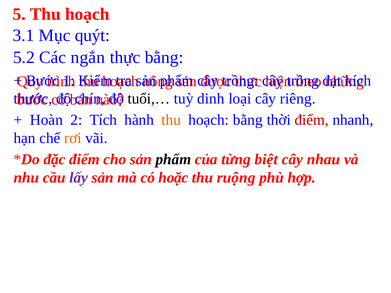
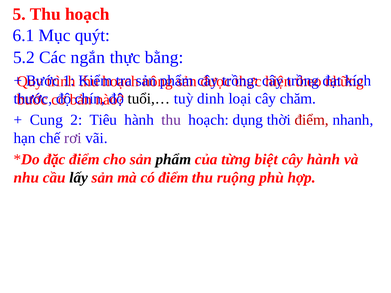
3.1: 3.1 -> 6.1
riêng: riêng -> chăm
Hoàn: Hoàn -> Cung
Tích: Tích -> Tiêu
thu at (171, 120) colour: orange -> purple
hoạch bằng: bằng -> dụng
rơi colour: orange -> purple
cây nhau: nhau -> hành
lấy colour: purple -> black
có hoặc: hoặc -> điểm
